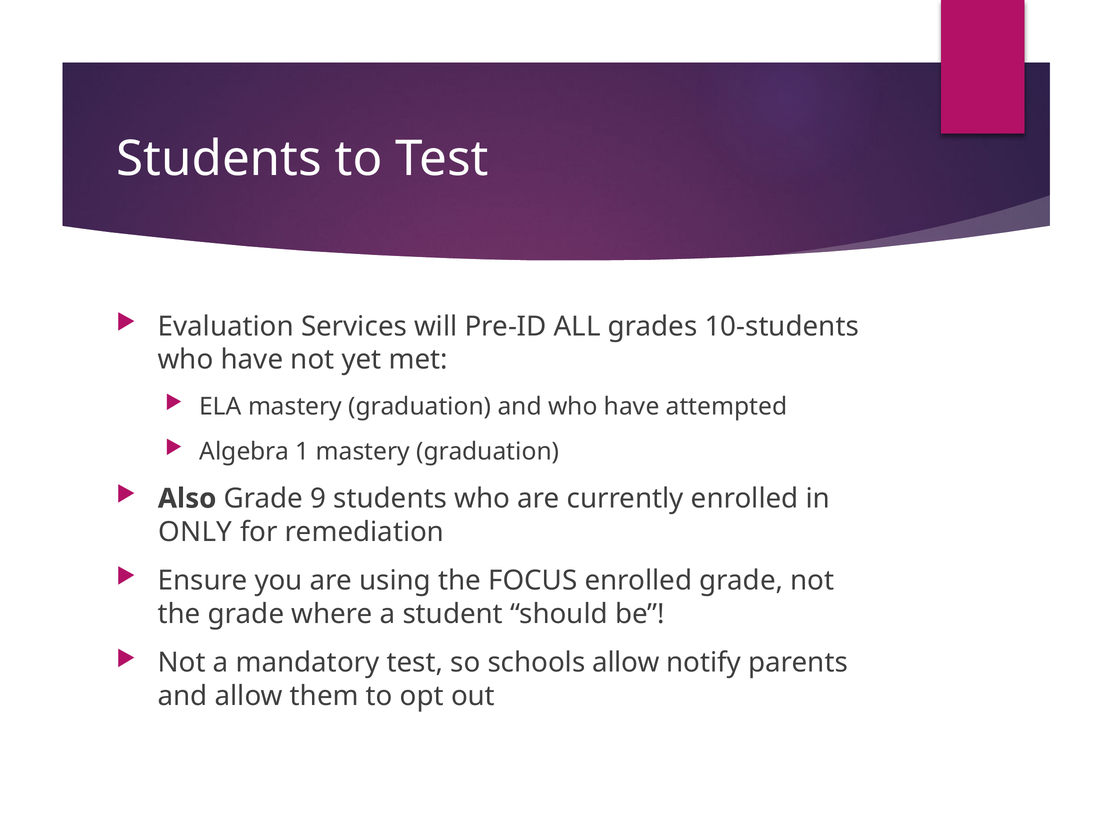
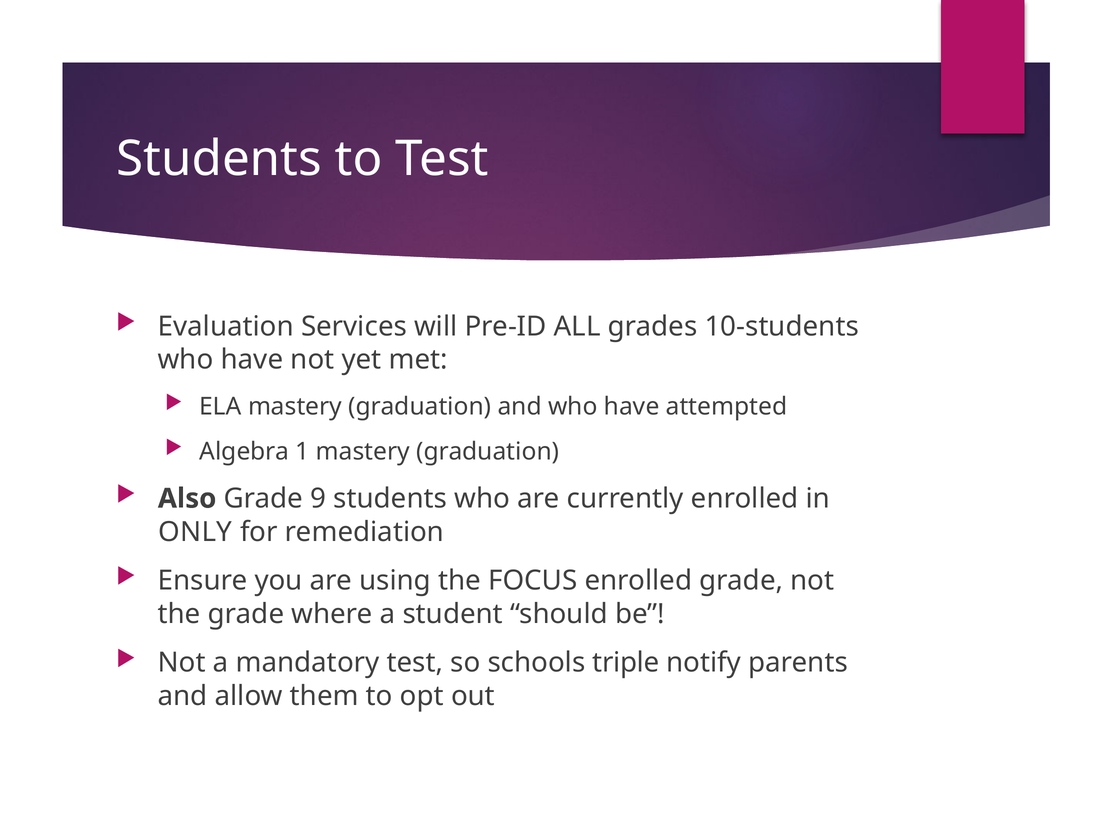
schools allow: allow -> triple
